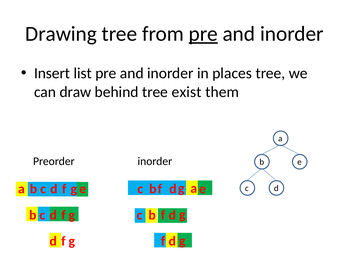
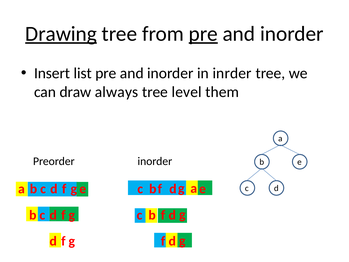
Drawing underline: none -> present
places: places -> inrder
behind: behind -> always
exist: exist -> level
